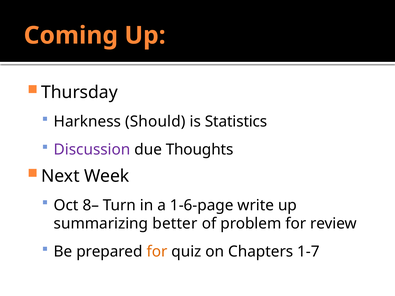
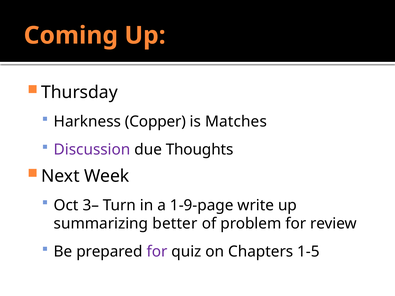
Should: Should -> Copper
Statistics: Statistics -> Matches
8–: 8– -> 3–
1-6-page: 1-6-page -> 1-9-page
for at (157, 252) colour: orange -> purple
1-7: 1-7 -> 1-5
